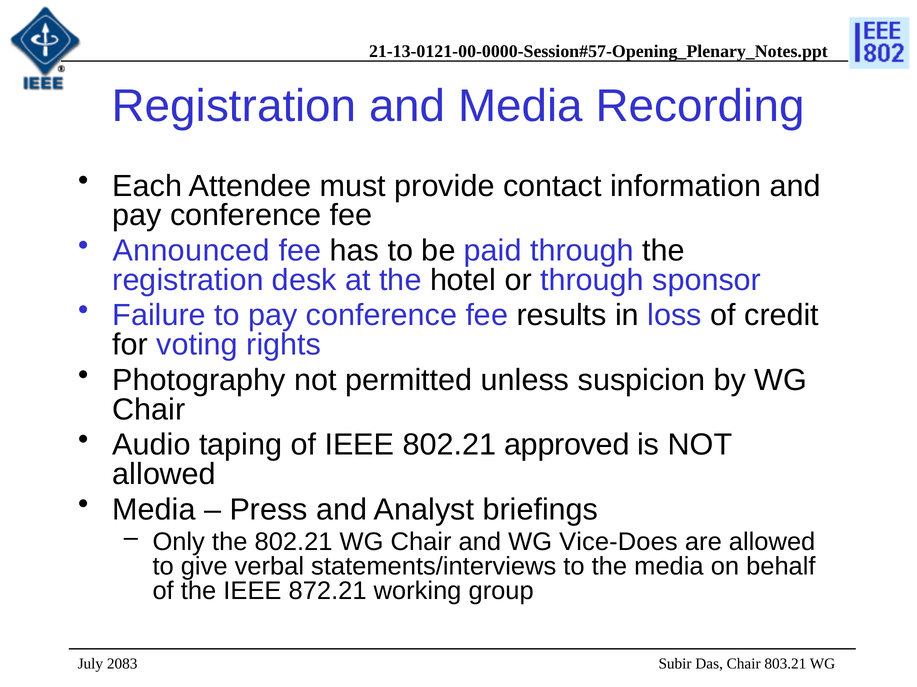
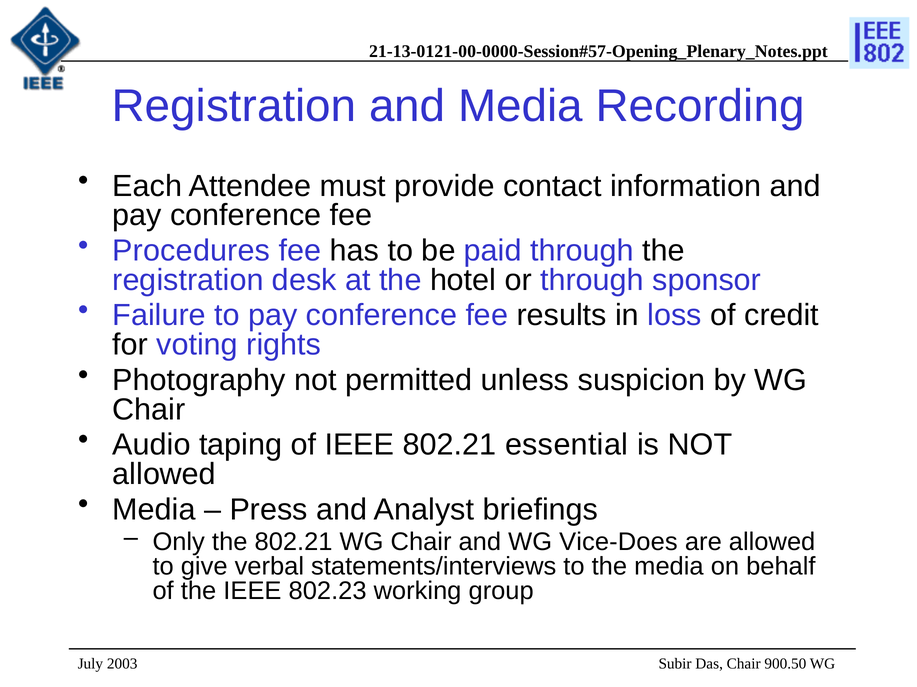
Announced: Announced -> Procedures
approved: approved -> essential
872.21: 872.21 -> 802.23
2083: 2083 -> 2003
803.21: 803.21 -> 900.50
